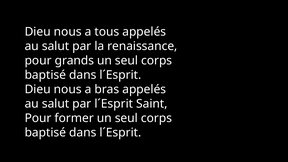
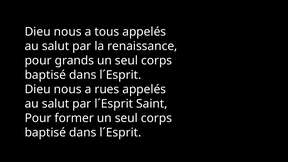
bras: bras -> rues
